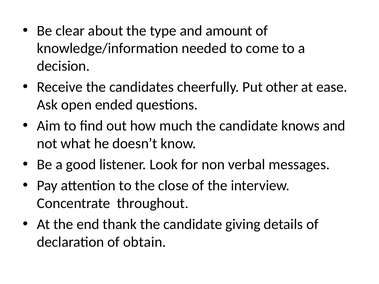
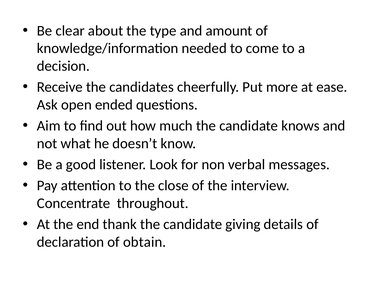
other: other -> more
